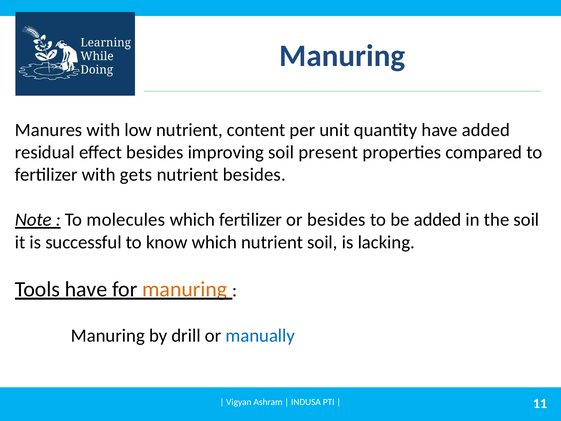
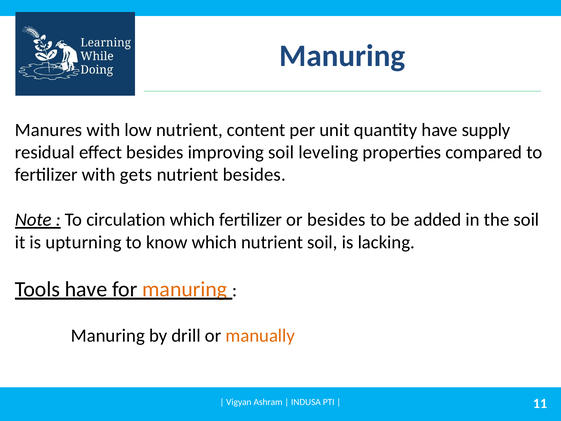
have added: added -> supply
present: present -> leveling
molecules: molecules -> circulation
successful: successful -> upturning
manually colour: blue -> orange
